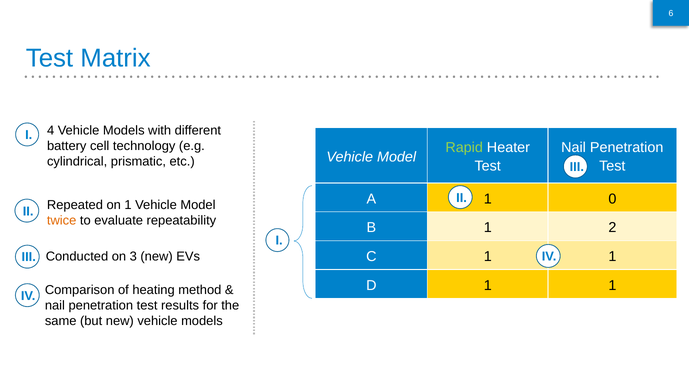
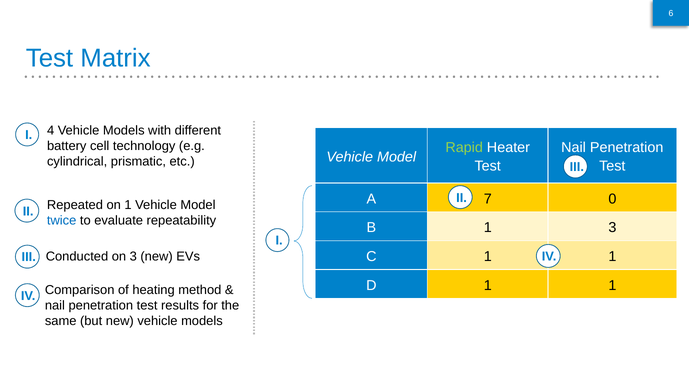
A 1: 1 -> 7
twice colour: orange -> blue
1 2: 2 -> 3
